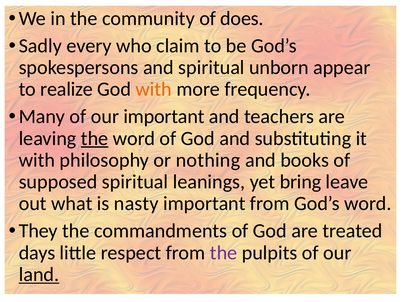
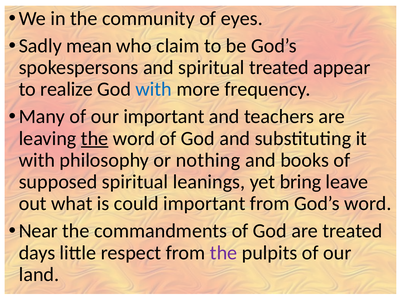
does: does -> eyes
every: every -> mean
spiritual unborn: unborn -> treated
with at (154, 89) colour: orange -> blue
nasty: nasty -> could
They: They -> Near
land underline: present -> none
